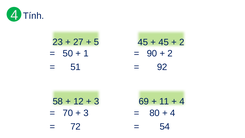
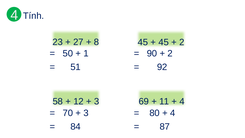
5: 5 -> 8
72: 72 -> 84
54: 54 -> 87
